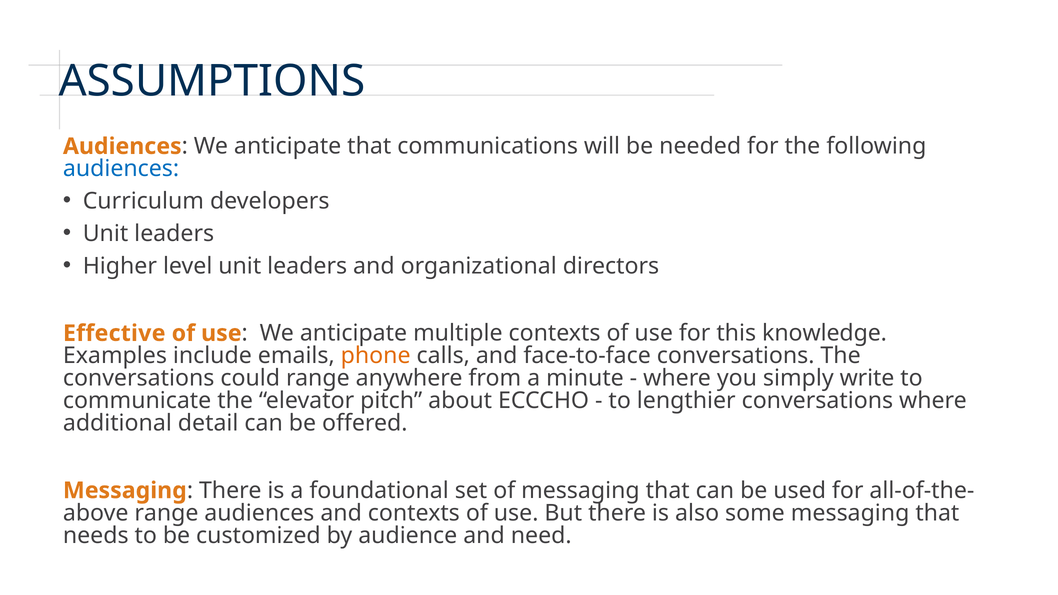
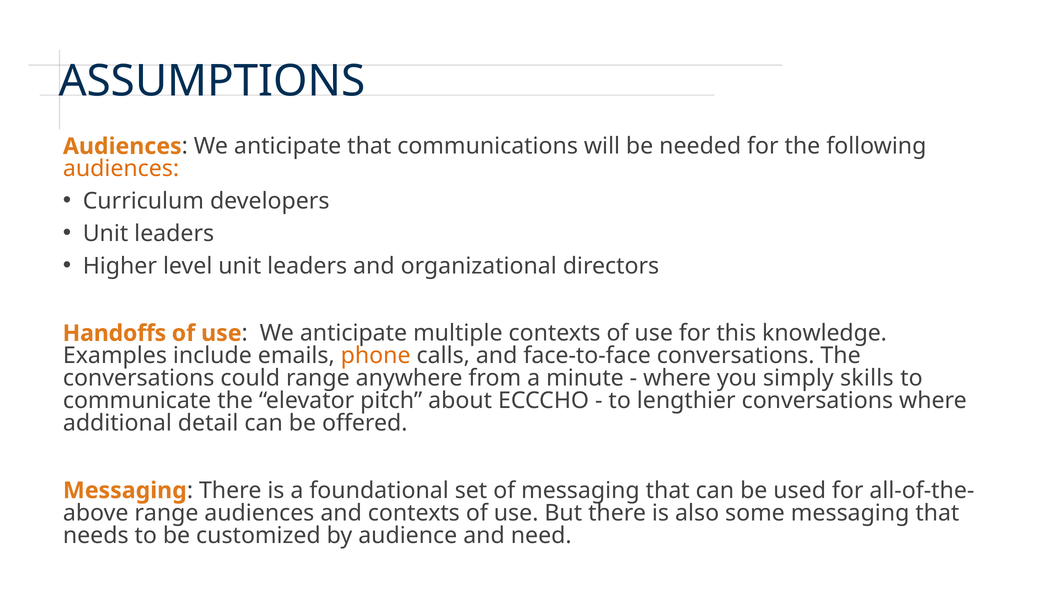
audiences at (121, 169) colour: blue -> orange
Effective: Effective -> Handoffs
write: write -> skills
